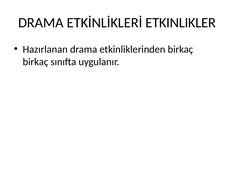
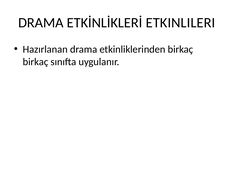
ETKINLIKLER: ETKINLIKLER -> ETKINLILERI
